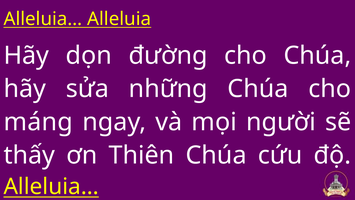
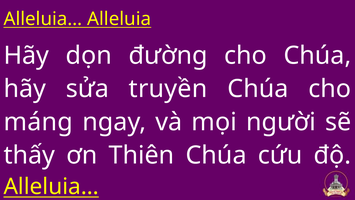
những: những -> truyền
